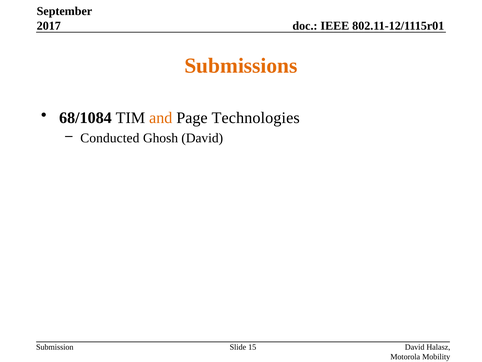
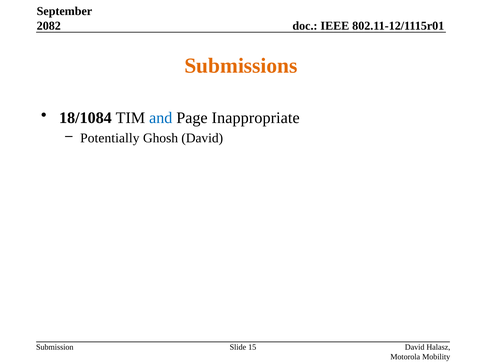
2017: 2017 -> 2082
68/1084: 68/1084 -> 18/1084
and colour: orange -> blue
Technologies: Technologies -> Inappropriate
Conducted: Conducted -> Potentially
